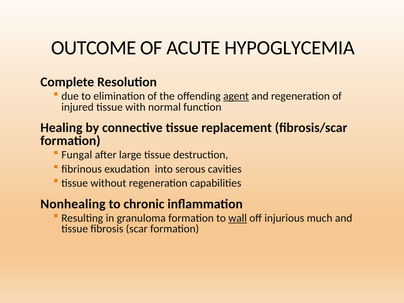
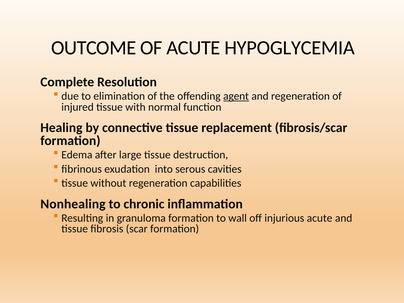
Fungal: Fungal -> Edema
wall underline: present -> none
injurious much: much -> acute
